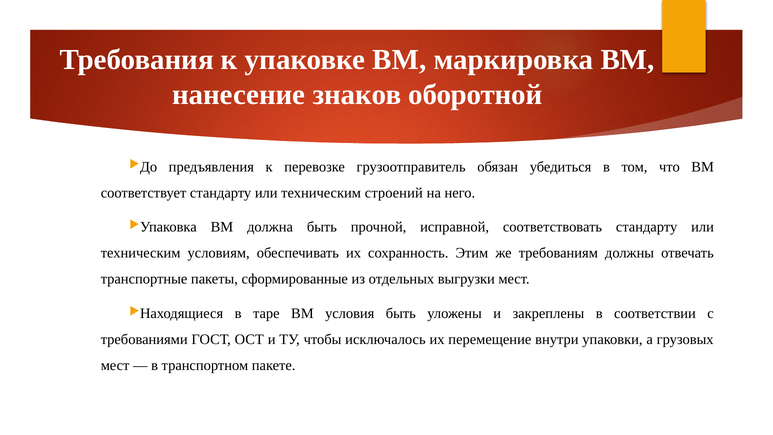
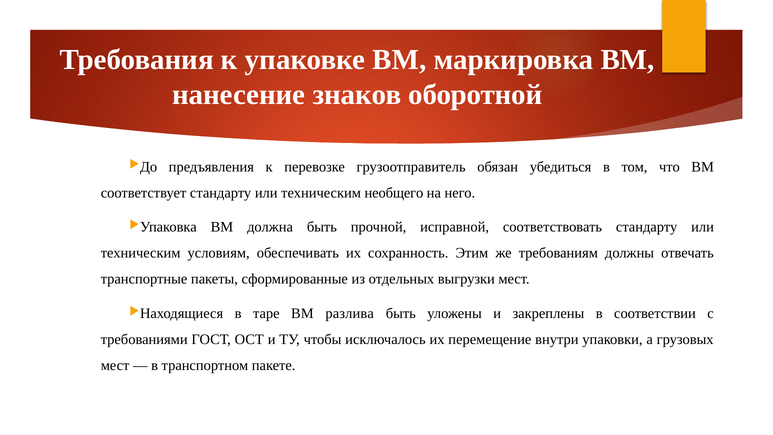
строений: строений -> необщего
условия: условия -> разлива
